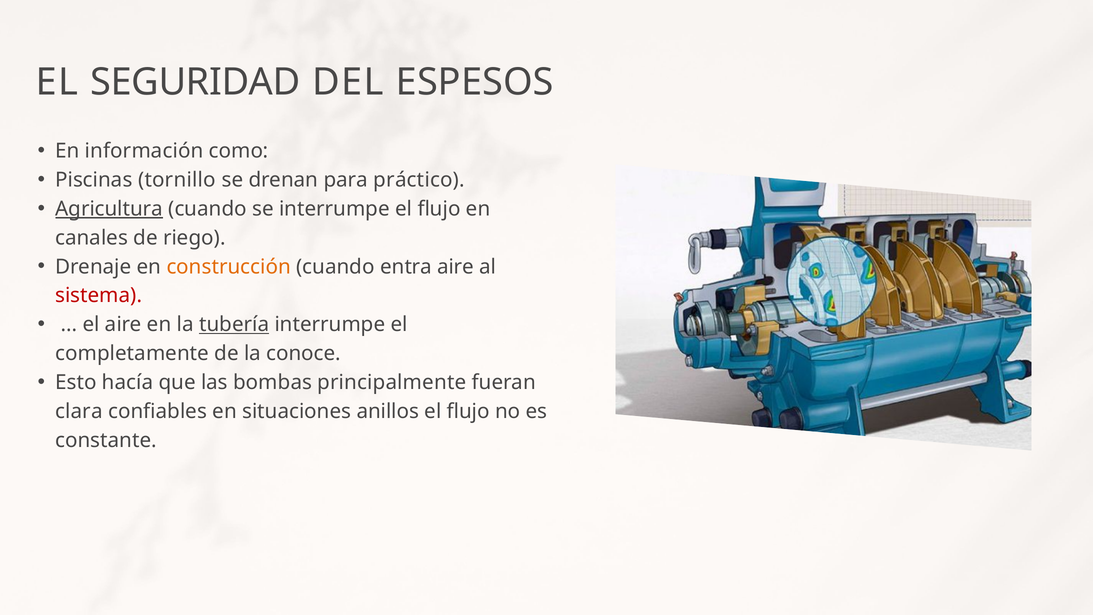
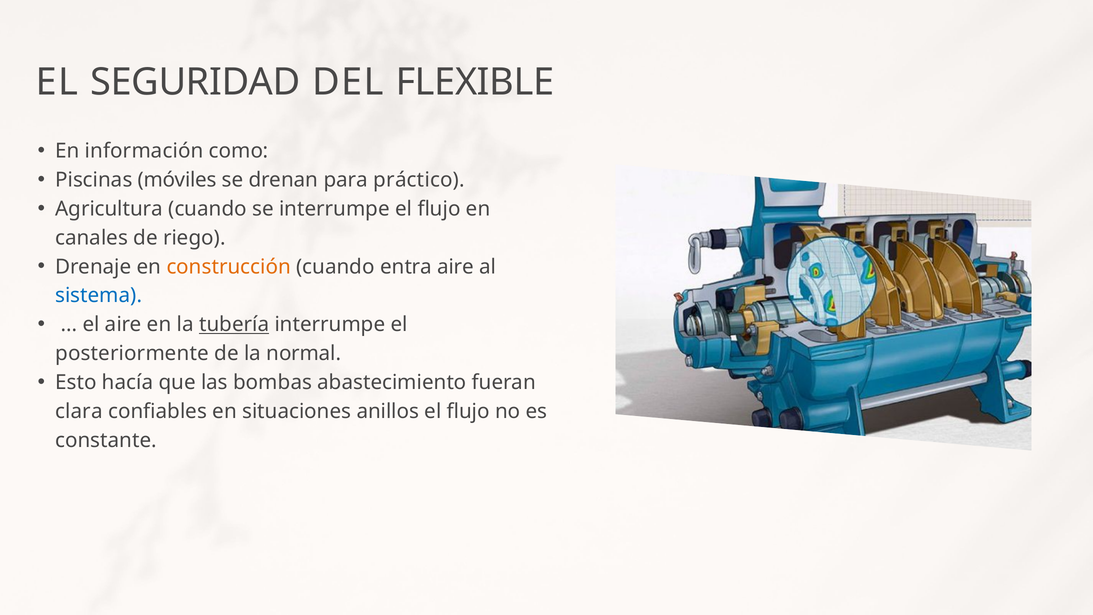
ESPESOS: ESPESOS -> FLEXIBLE
tornillo: tornillo -> móviles
Agricultura underline: present -> none
sistema colour: red -> blue
completamente: completamente -> posteriormente
conoce: conoce -> normal
principalmente: principalmente -> abastecimiento
